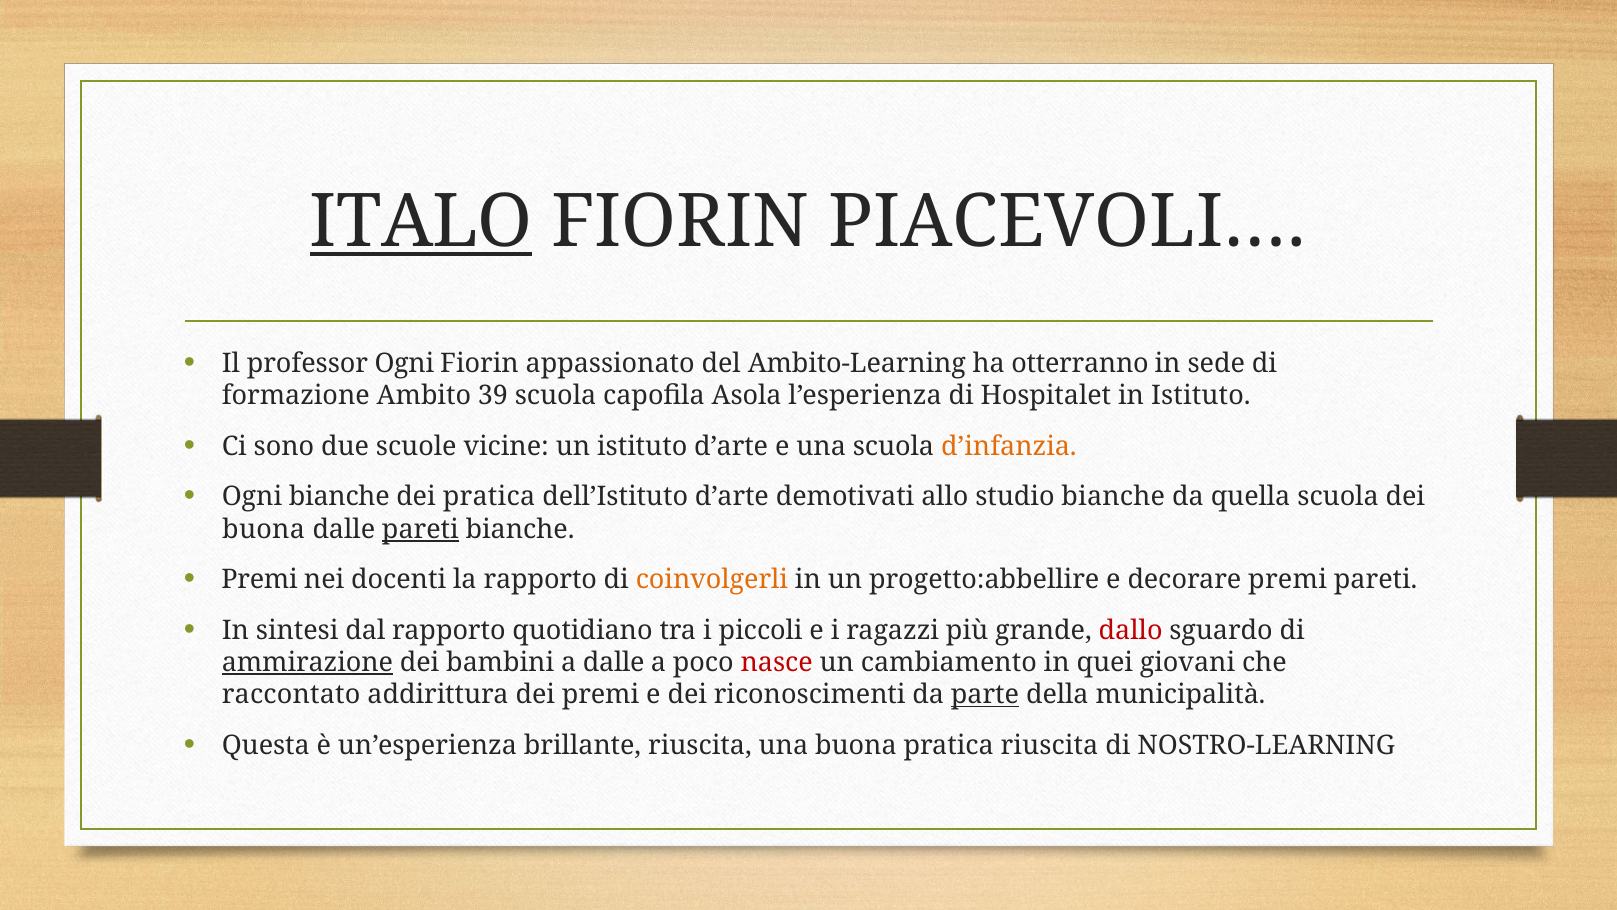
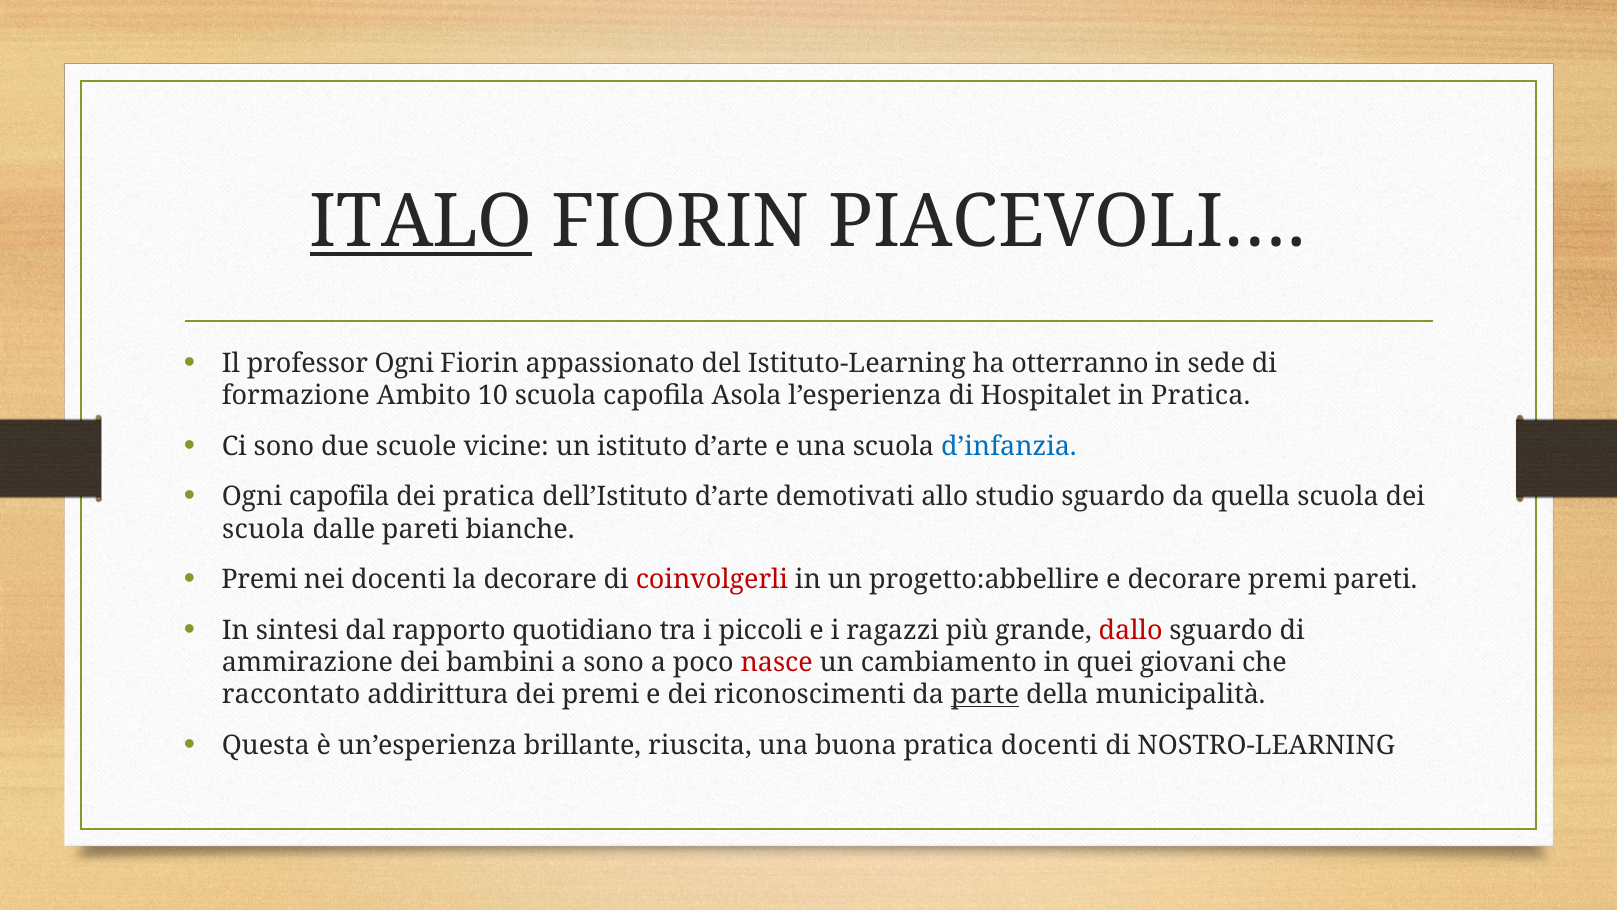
Ambito-Learning: Ambito-Learning -> Istituto-Learning
39: 39 -> 10
in Istituto: Istituto -> Pratica
d’infanzia colour: orange -> blue
Ogni bianche: bianche -> capofila
studio bianche: bianche -> sguardo
buona at (264, 529): buona -> scuola
pareti at (420, 529) underline: present -> none
la rapporto: rapporto -> decorare
coinvolgerli colour: orange -> red
ammirazione underline: present -> none
a dalle: dalle -> sono
pratica riuscita: riuscita -> docenti
